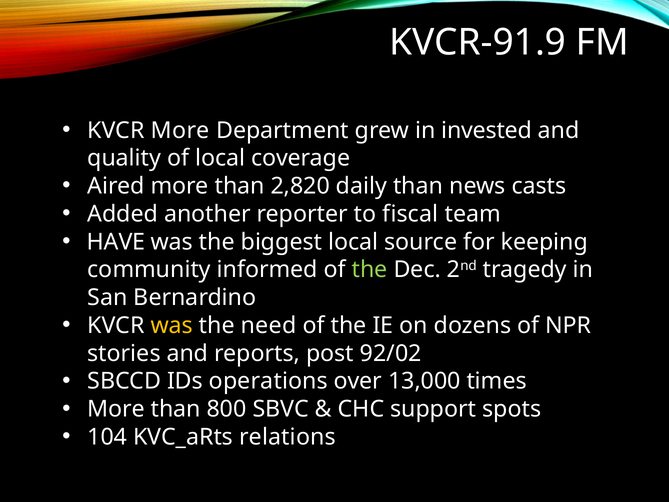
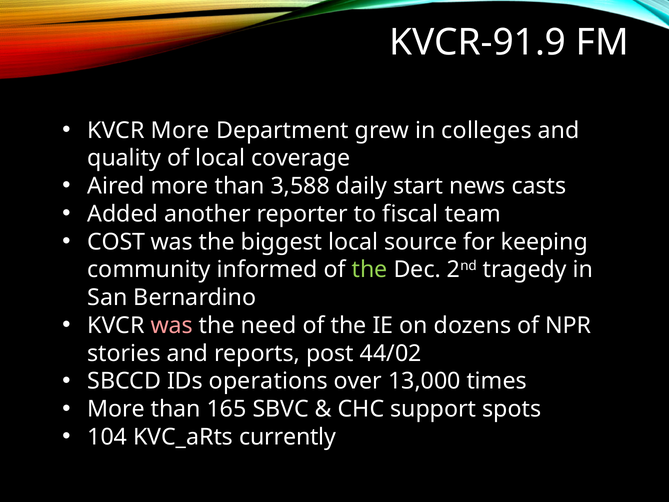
invested: invested -> colleges
2,820: 2,820 -> 3,588
daily than: than -> start
HAVE: HAVE -> COST
was at (172, 325) colour: yellow -> pink
92/02: 92/02 -> 44/02
800: 800 -> 165
relations: relations -> currently
